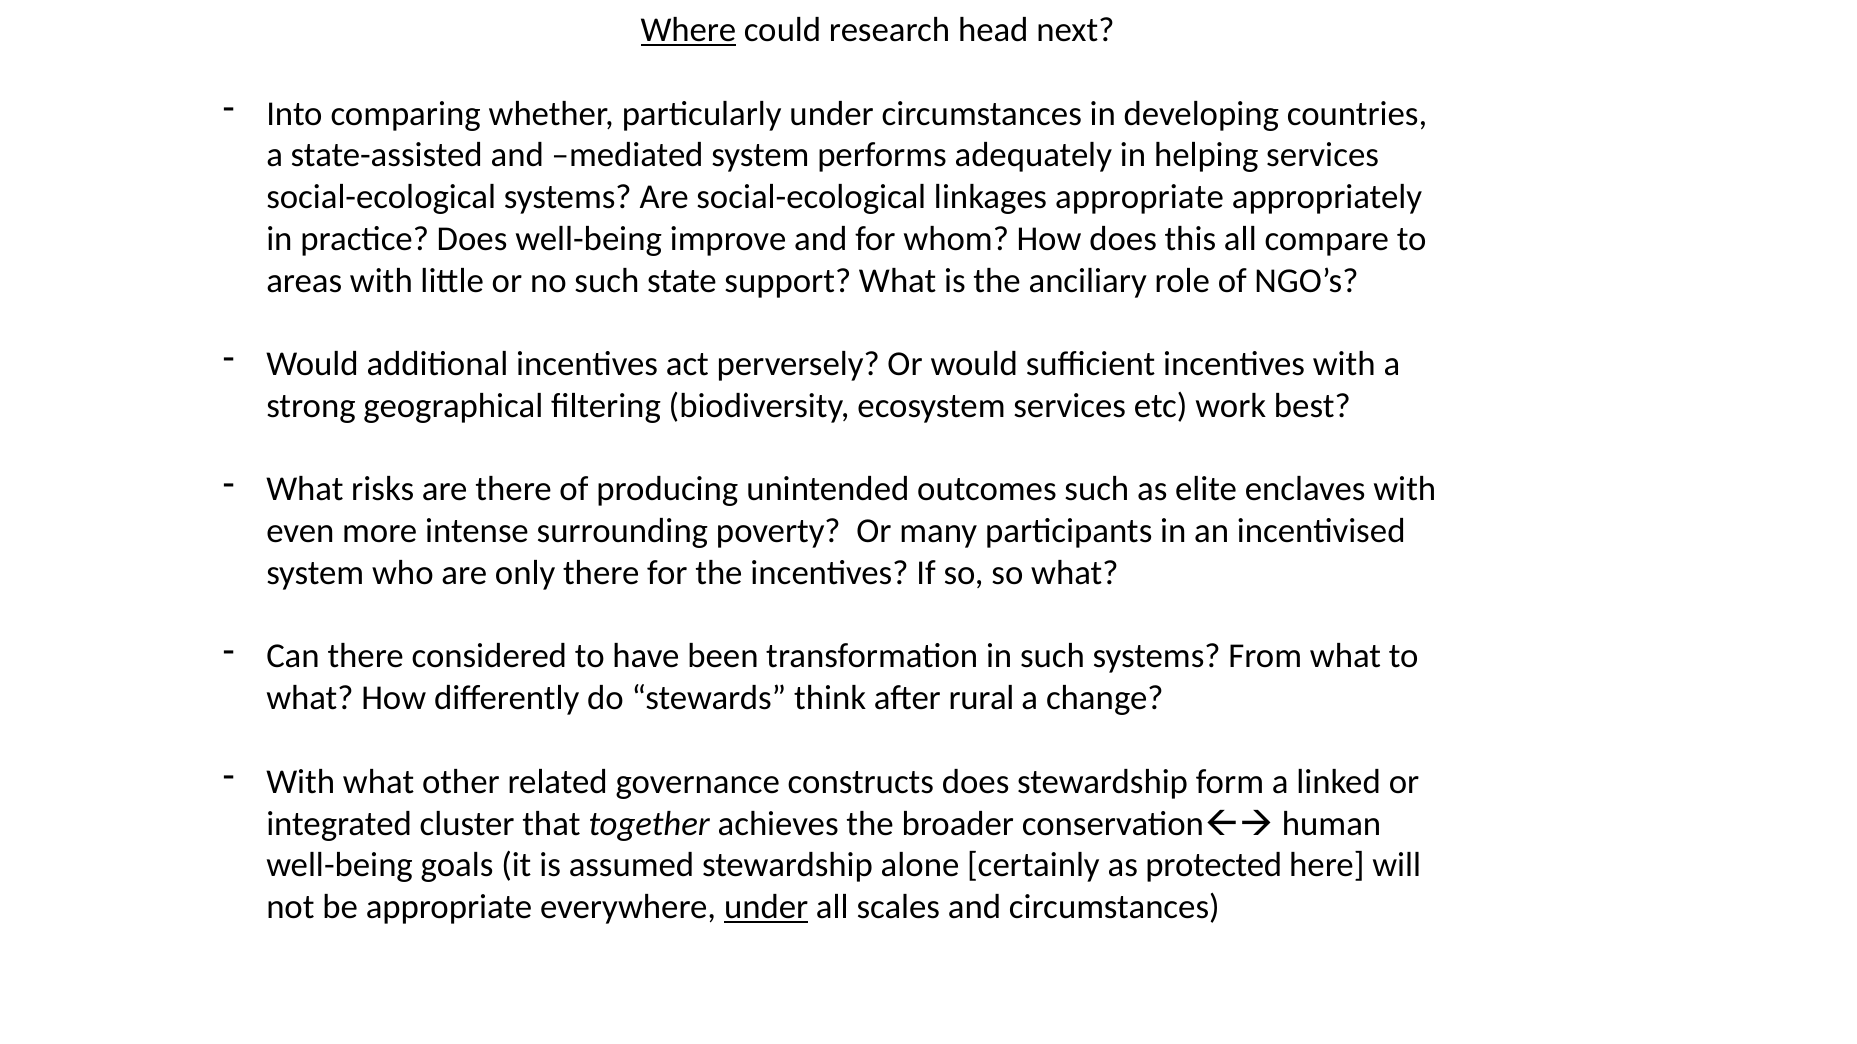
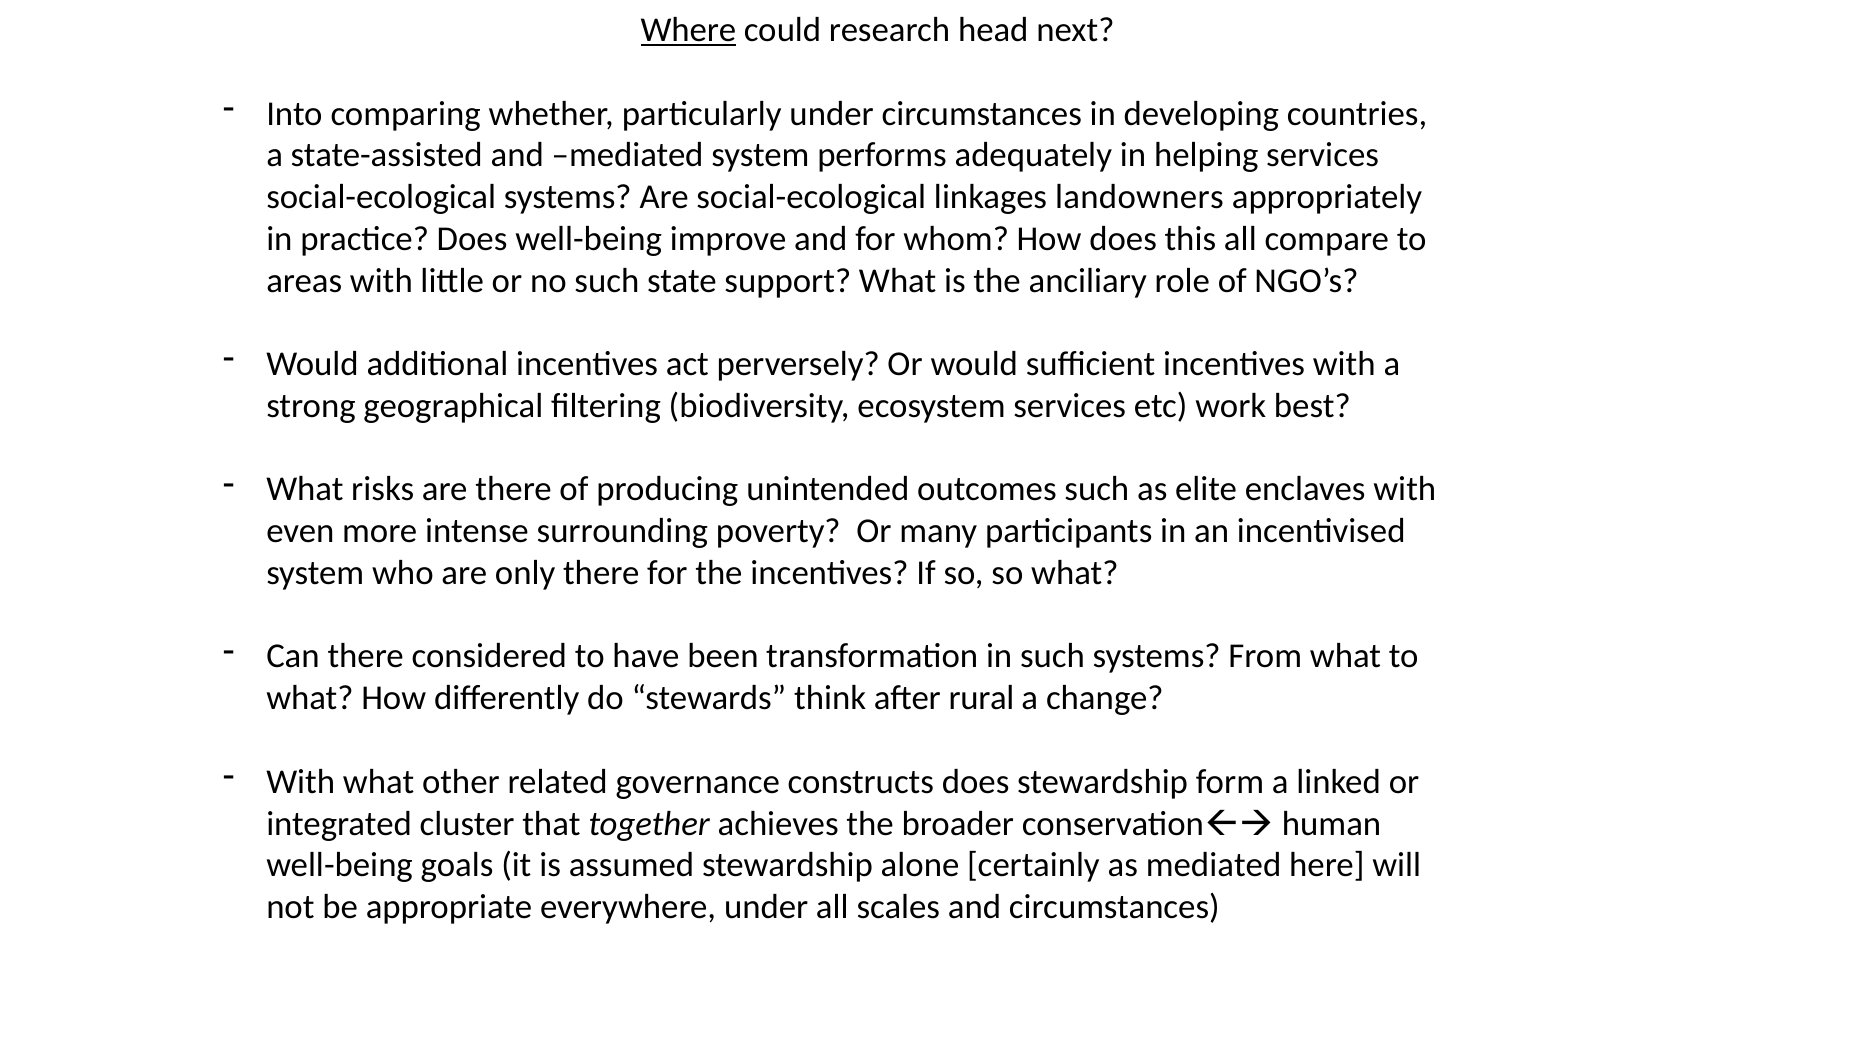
linkages appropriate: appropriate -> landowners
as protected: protected -> mediated
under at (766, 908) underline: present -> none
